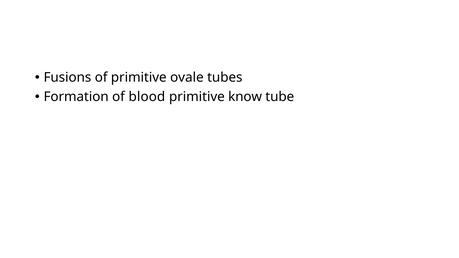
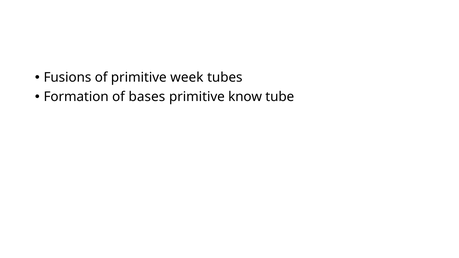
ovale: ovale -> week
blood: blood -> bases
